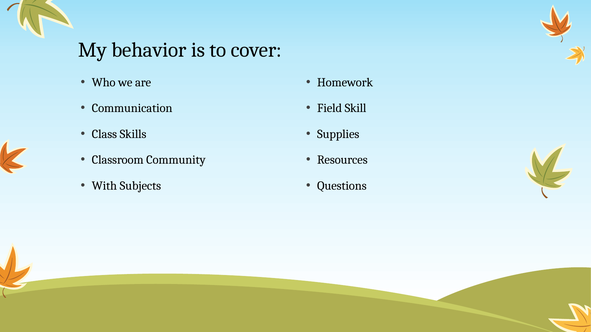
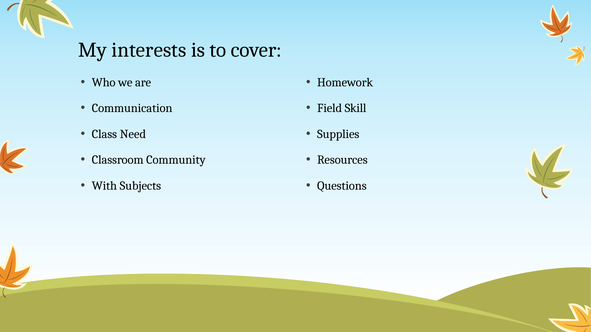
behavior: behavior -> interests
Skills: Skills -> Need
